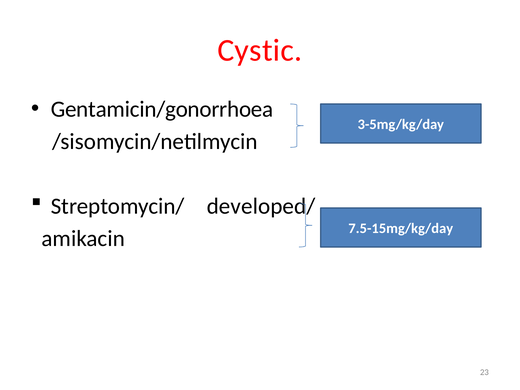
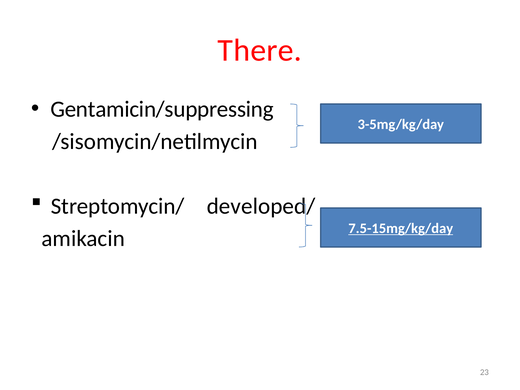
Cystic: Cystic -> There
Gentamicin/gonorrhoea: Gentamicin/gonorrhoea -> Gentamicin/suppressing
7.5-15mg/kg/day underline: none -> present
